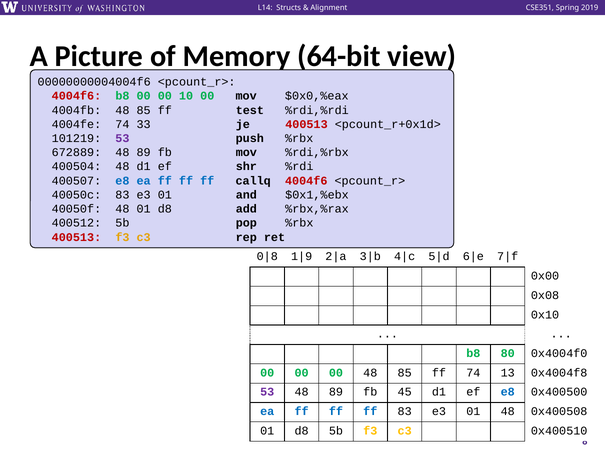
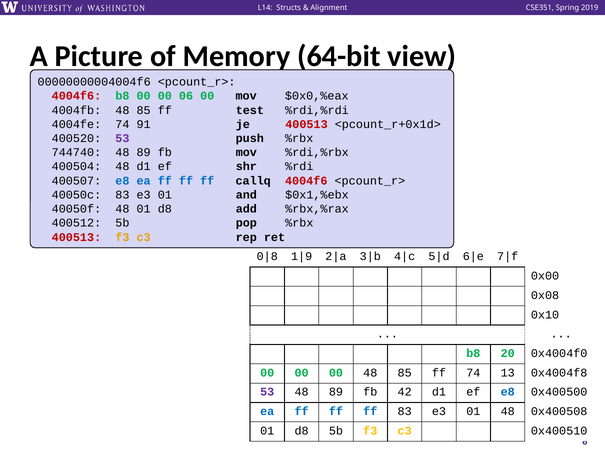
10: 10 -> 06
33: 33 -> 91
101219: 101219 -> 400520
672889: 672889 -> 744740
80: 80 -> 20
45: 45 -> 42
